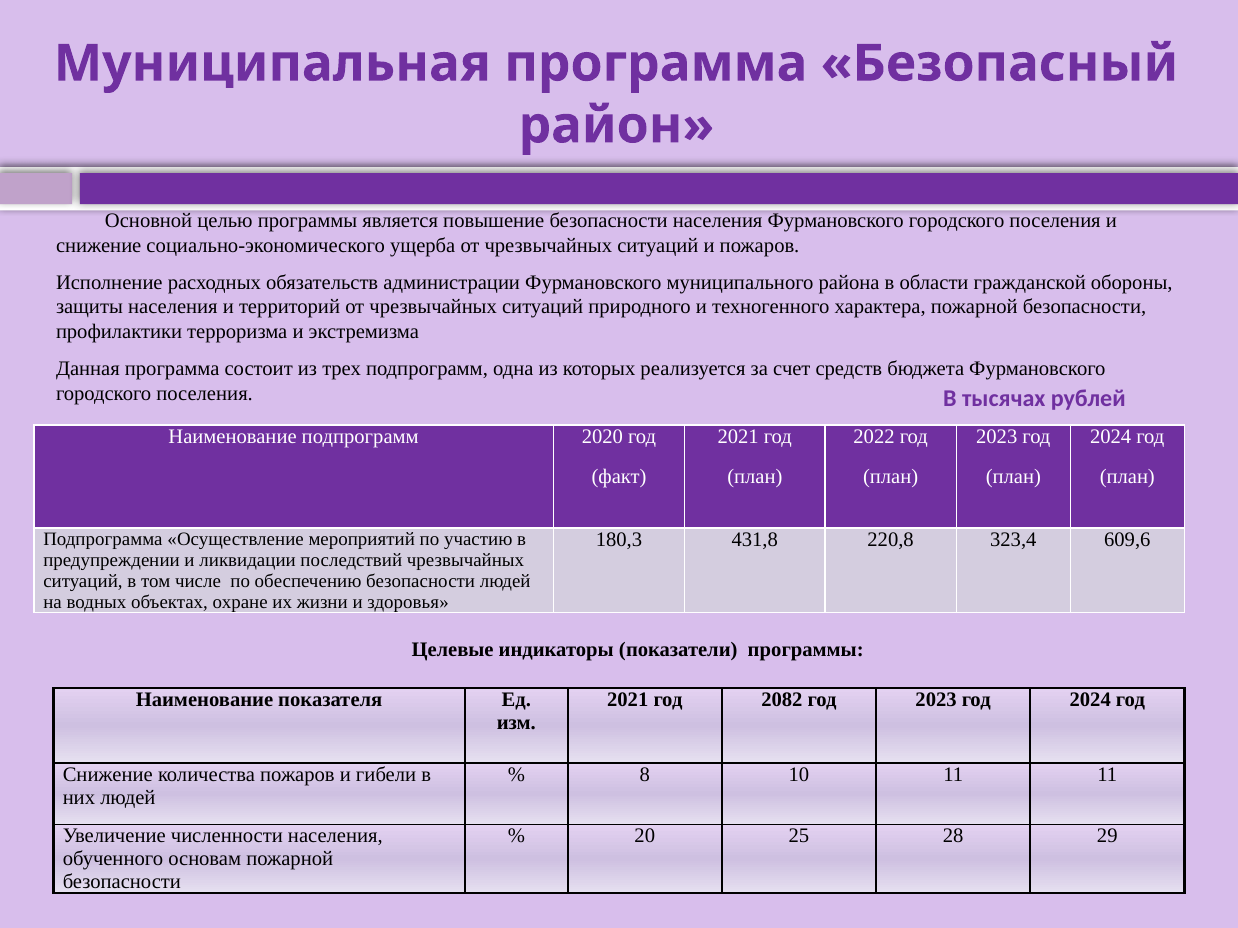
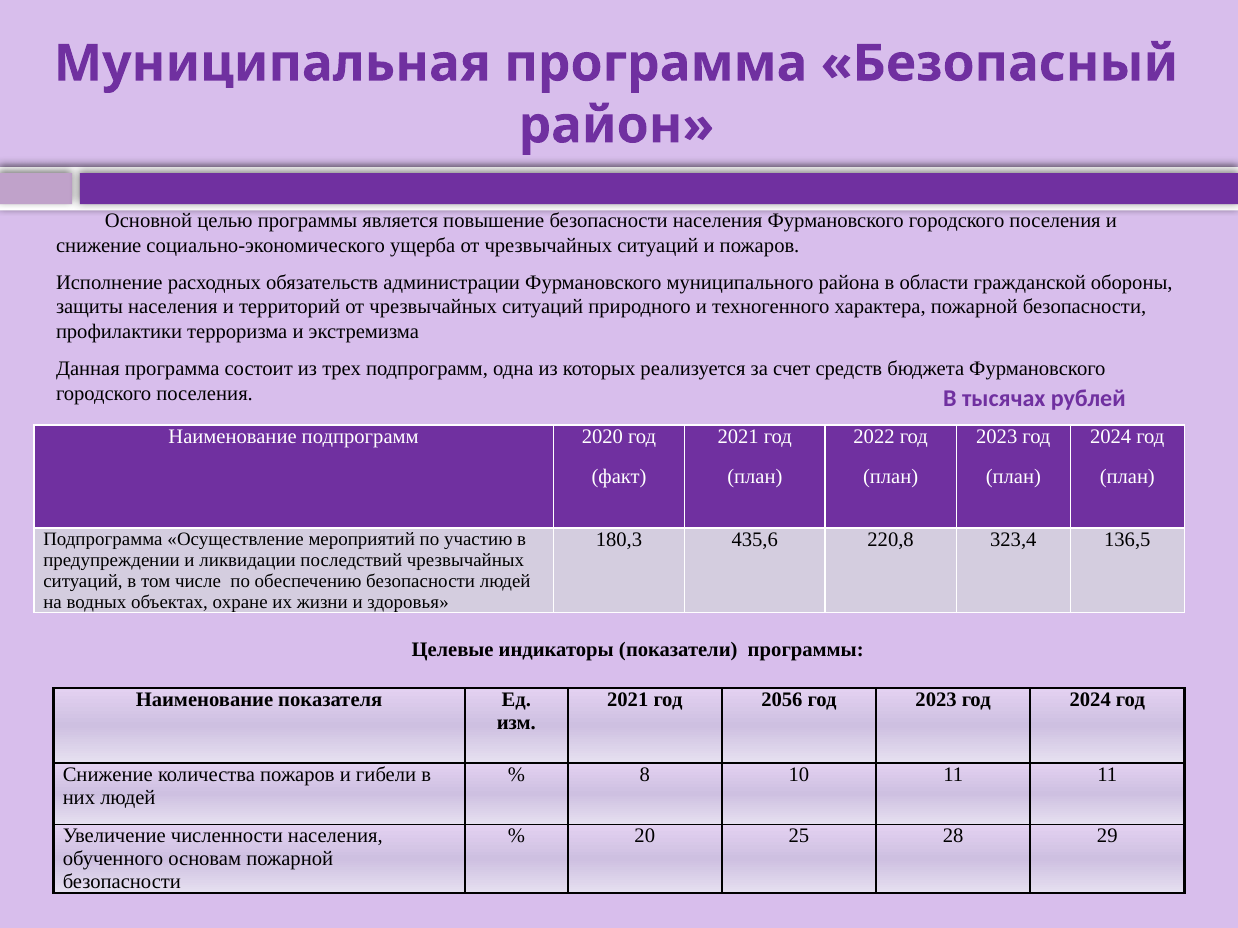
431,8: 431,8 -> 435,6
609,6: 609,6 -> 136,5
2082: 2082 -> 2056
